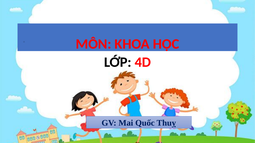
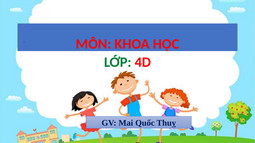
LỚP colour: black -> green
